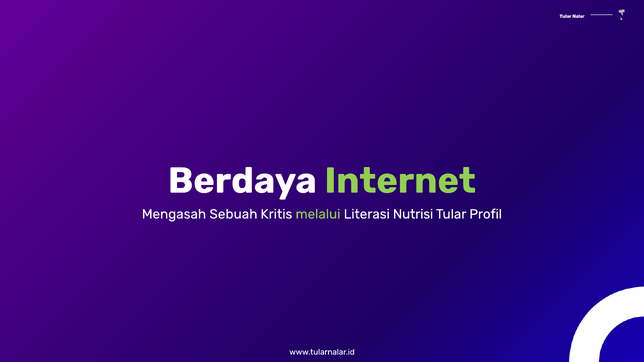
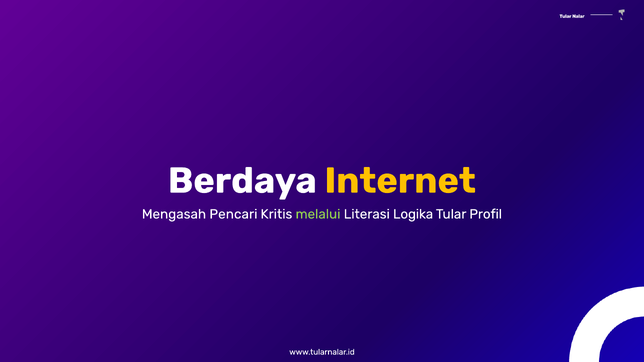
Internet colour: light green -> yellow
Sebuah: Sebuah -> Pencari
Nutrisi: Nutrisi -> Logika
